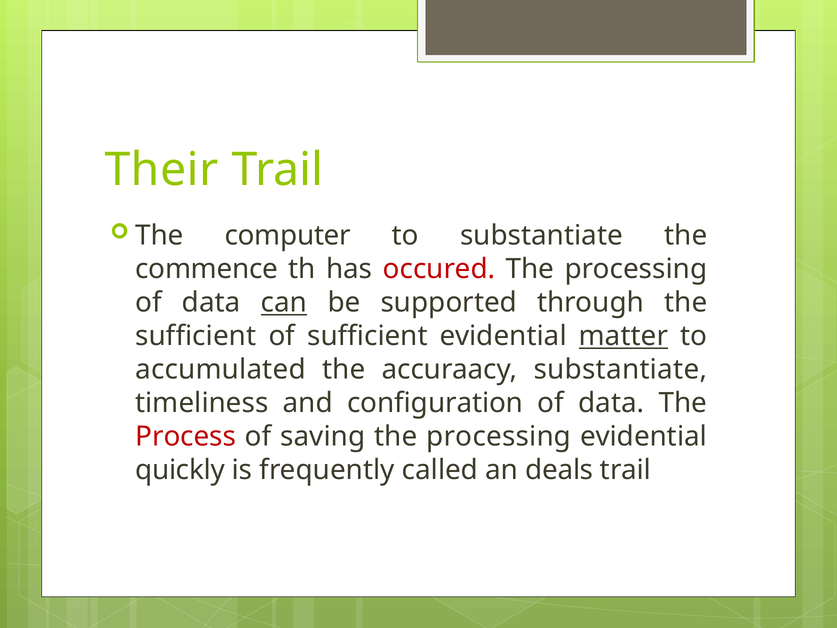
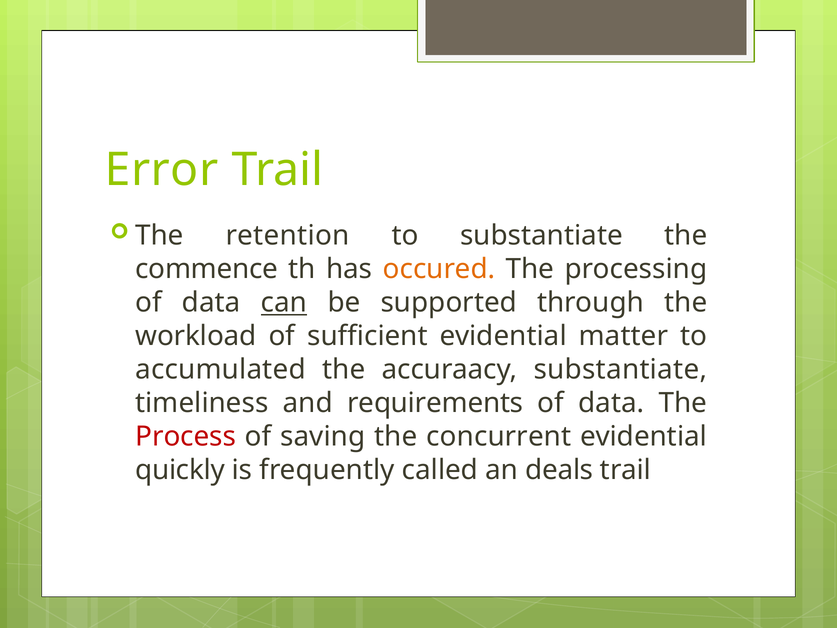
Their: Their -> Error
computer: computer -> retention
occured colour: red -> orange
sufficient at (196, 336): sufficient -> workload
matter underline: present -> none
configuration: configuration -> requirements
saving the processing: processing -> concurrent
